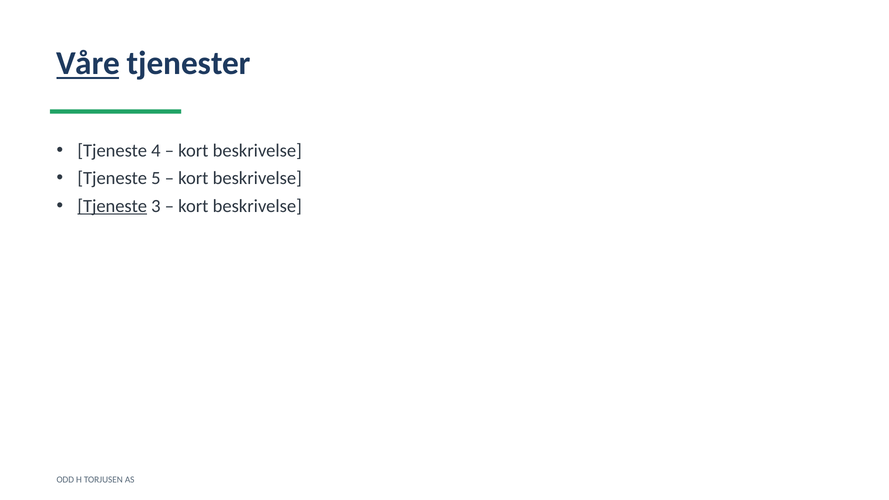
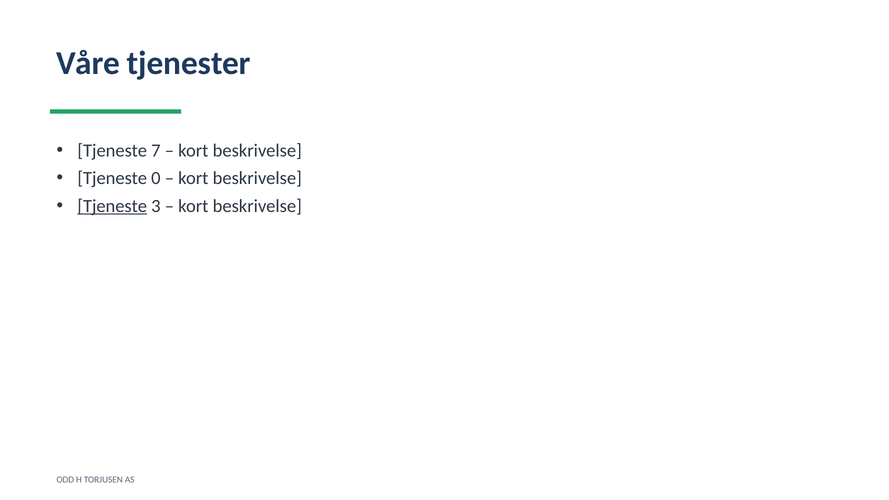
Våre underline: present -> none
4: 4 -> 7
5: 5 -> 0
